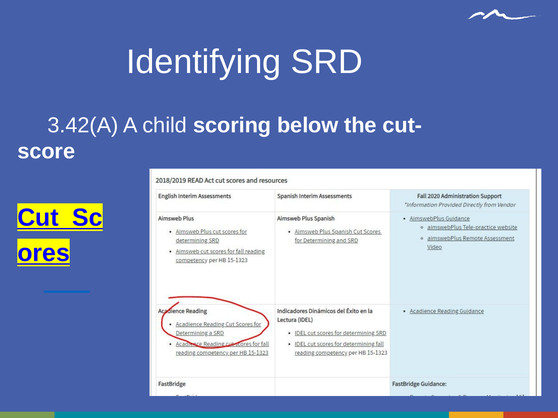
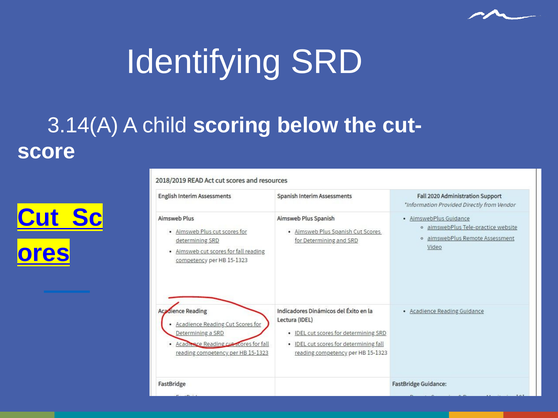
3.42(A: 3.42(A -> 3.14(A
